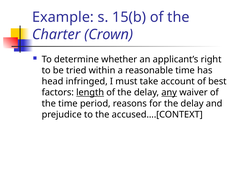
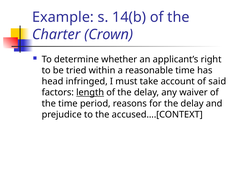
15(b: 15(b -> 14(b
best: best -> said
any underline: present -> none
